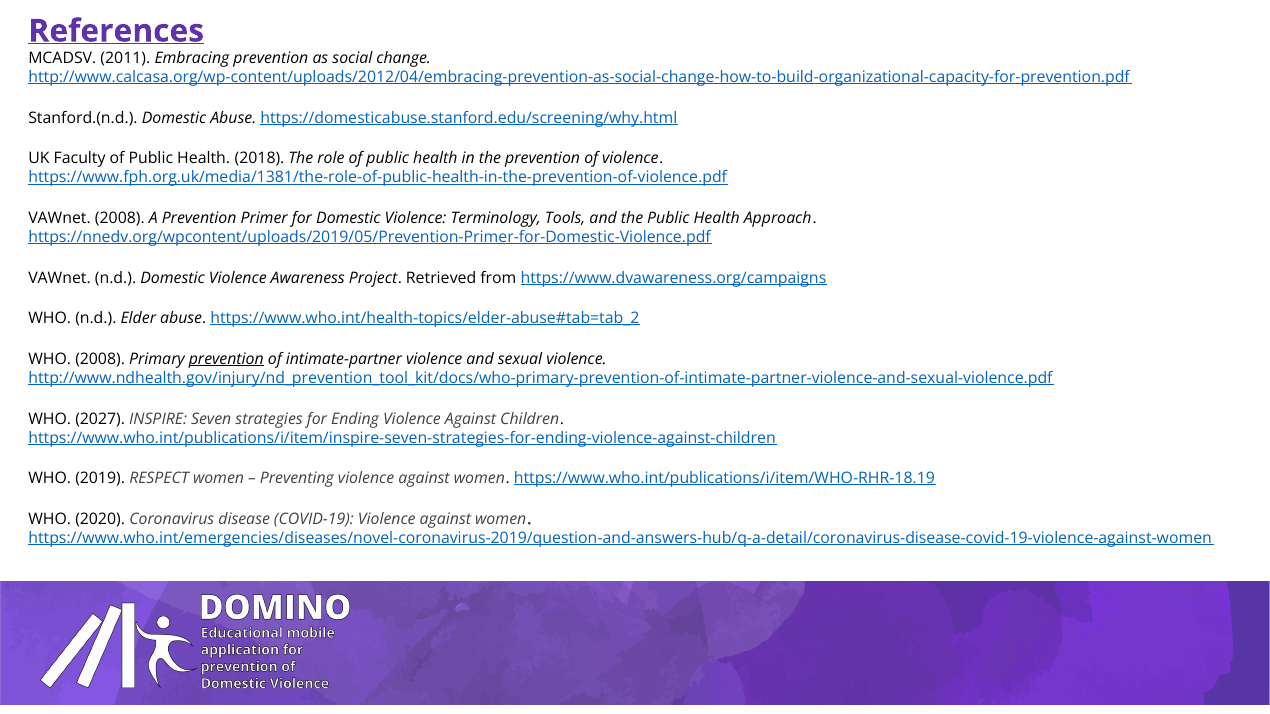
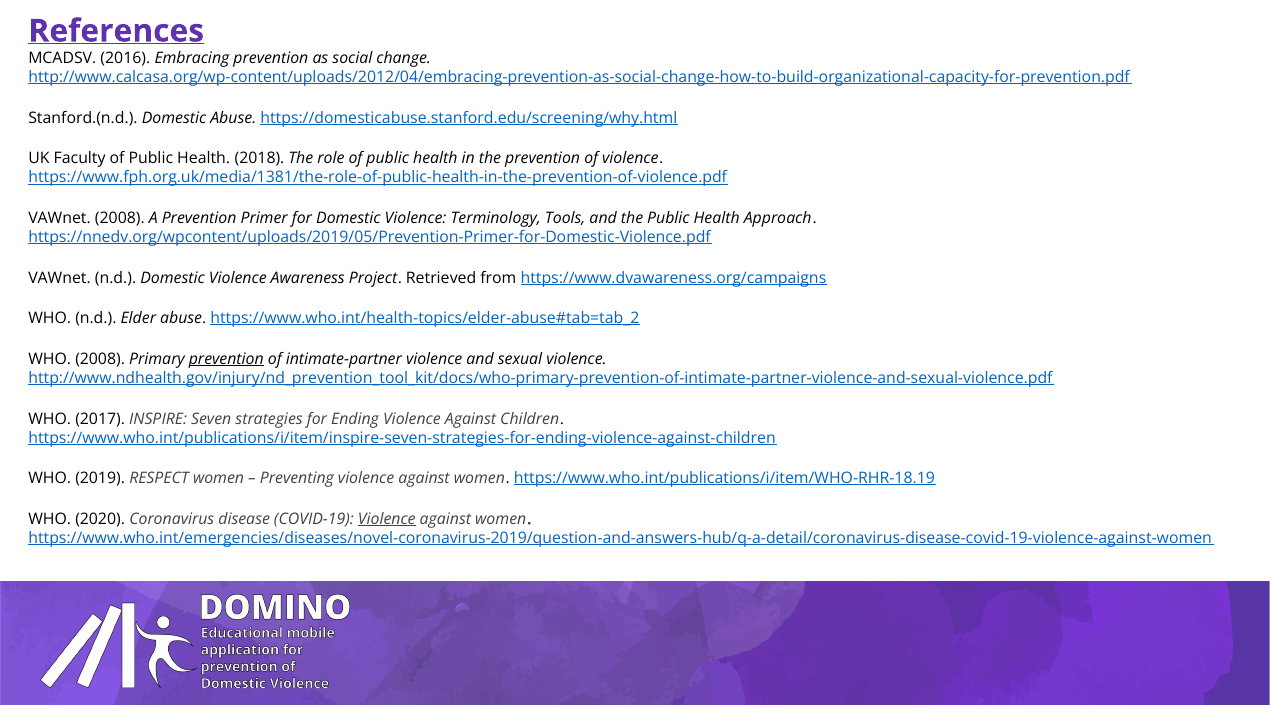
2011: 2011 -> 2016
2027: 2027 -> 2017
Violence at (387, 519) underline: none -> present
